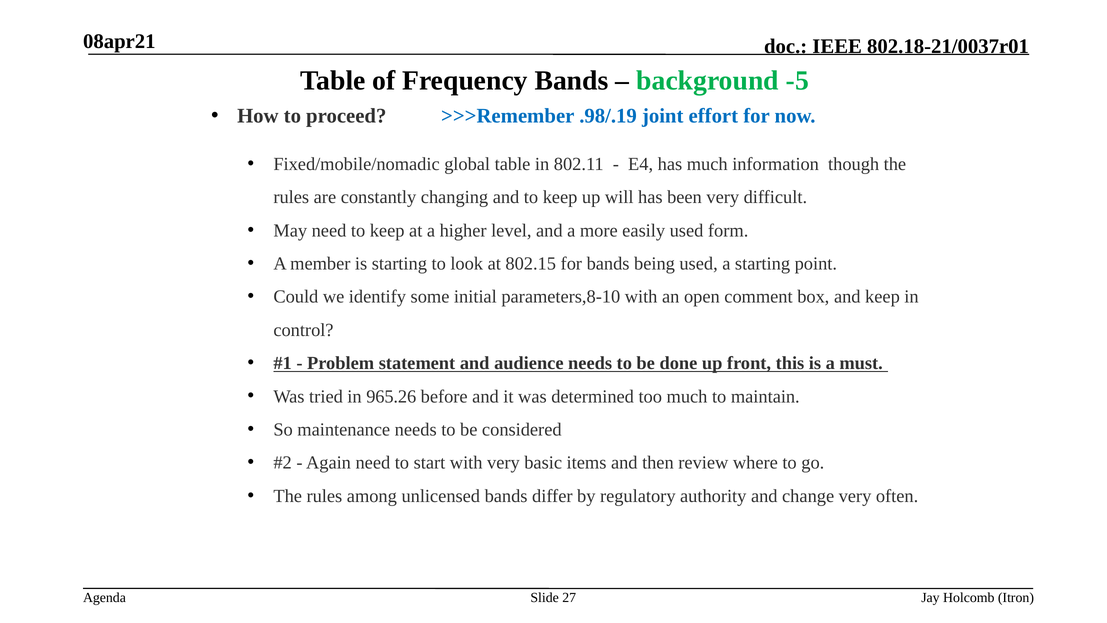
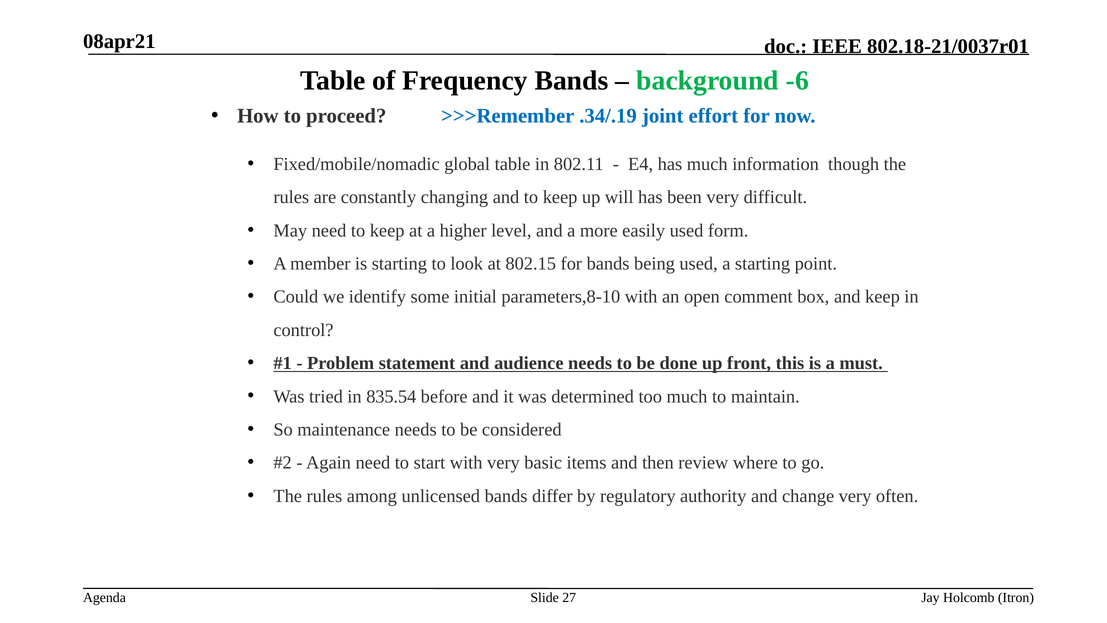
-5: -5 -> -6
.98/.19: .98/.19 -> .34/.19
965.26: 965.26 -> 835.54
